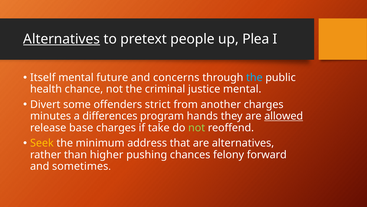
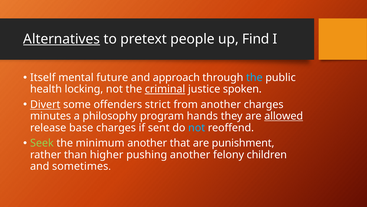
Plea: Plea -> Find
concerns: concerns -> approach
chance: chance -> locking
criminal underline: none -> present
justice mental: mental -> spoken
Divert underline: none -> present
differences: differences -> philosophy
take: take -> sent
not at (197, 127) colour: light green -> light blue
Seek colour: yellow -> light green
minimum address: address -> another
are alternatives: alternatives -> punishment
pushing chances: chances -> another
forward: forward -> children
